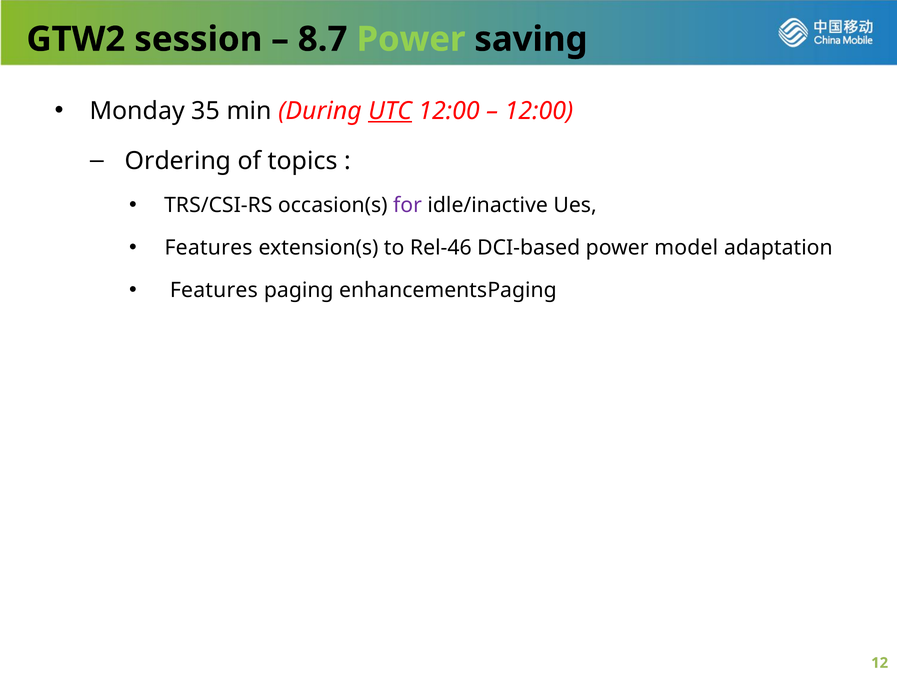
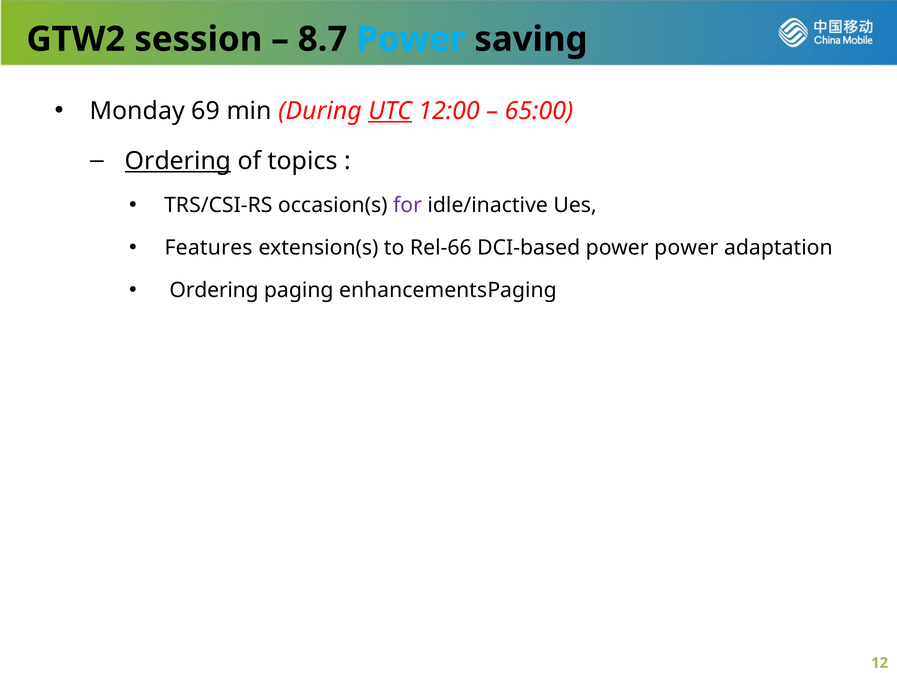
Power at (411, 39) colour: light green -> light blue
35: 35 -> 69
12:00 at (539, 111): 12:00 -> 65:00
Ordering at (178, 161) underline: none -> present
Rel-46: Rel-46 -> Rel-66
power model: model -> power
Features at (214, 290): Features -> Ordering
